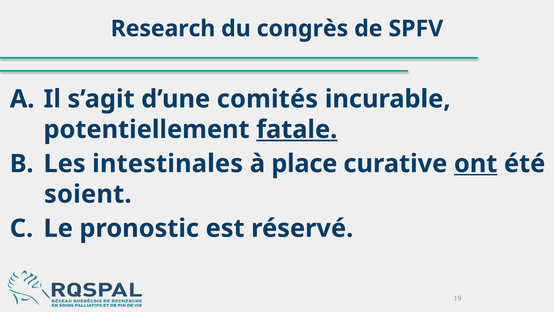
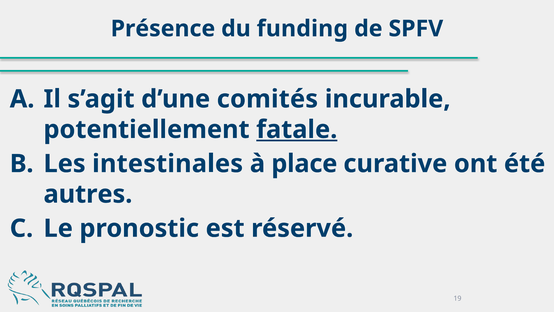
Research: Research -> Présence
congrès: congrès -> funding
ont underline: present -> none
soient: soient -> autres
